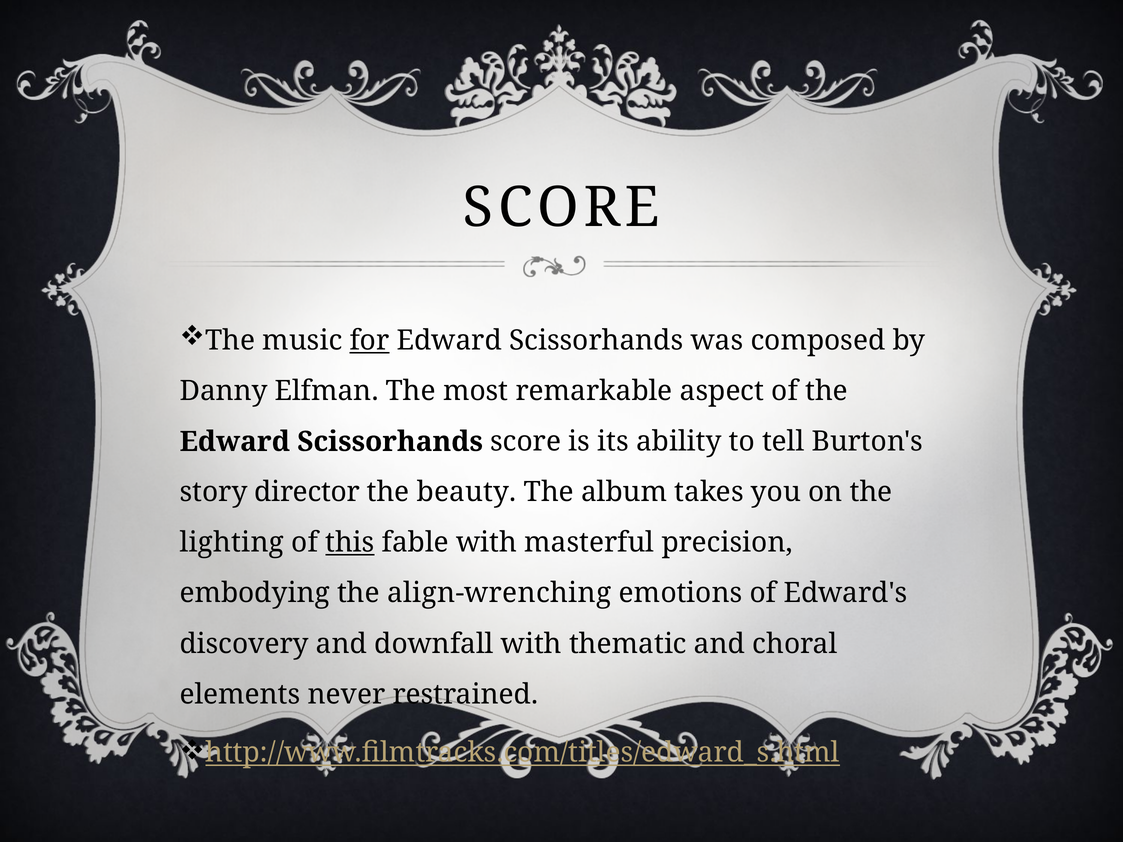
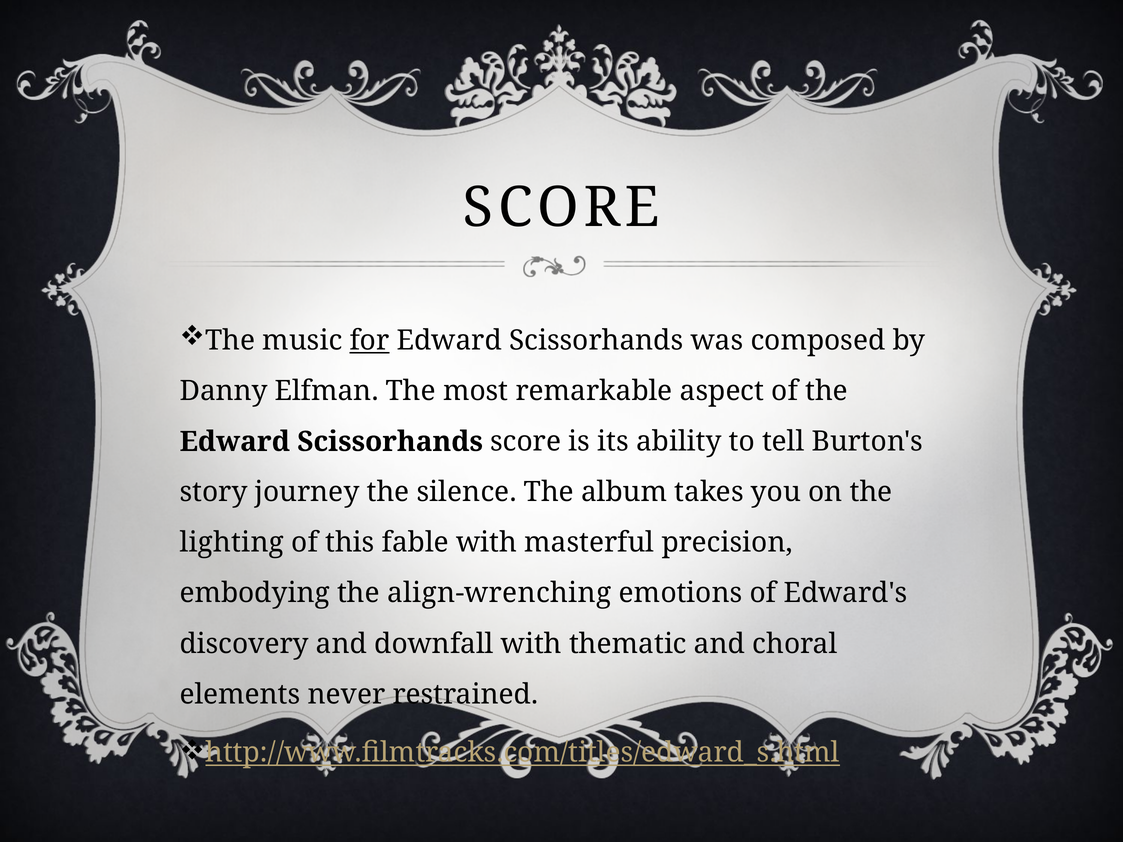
director: director -> journey
beauty: beauty -> silence
this underline: present -> none
